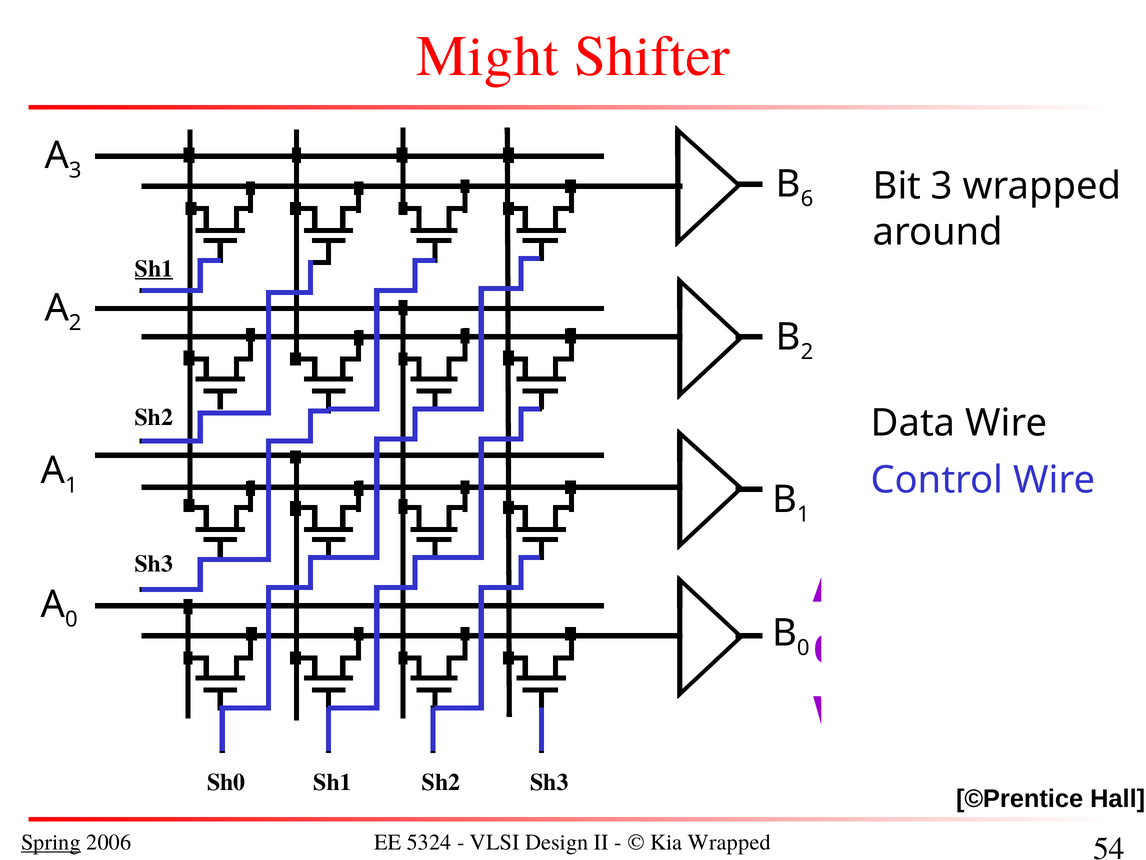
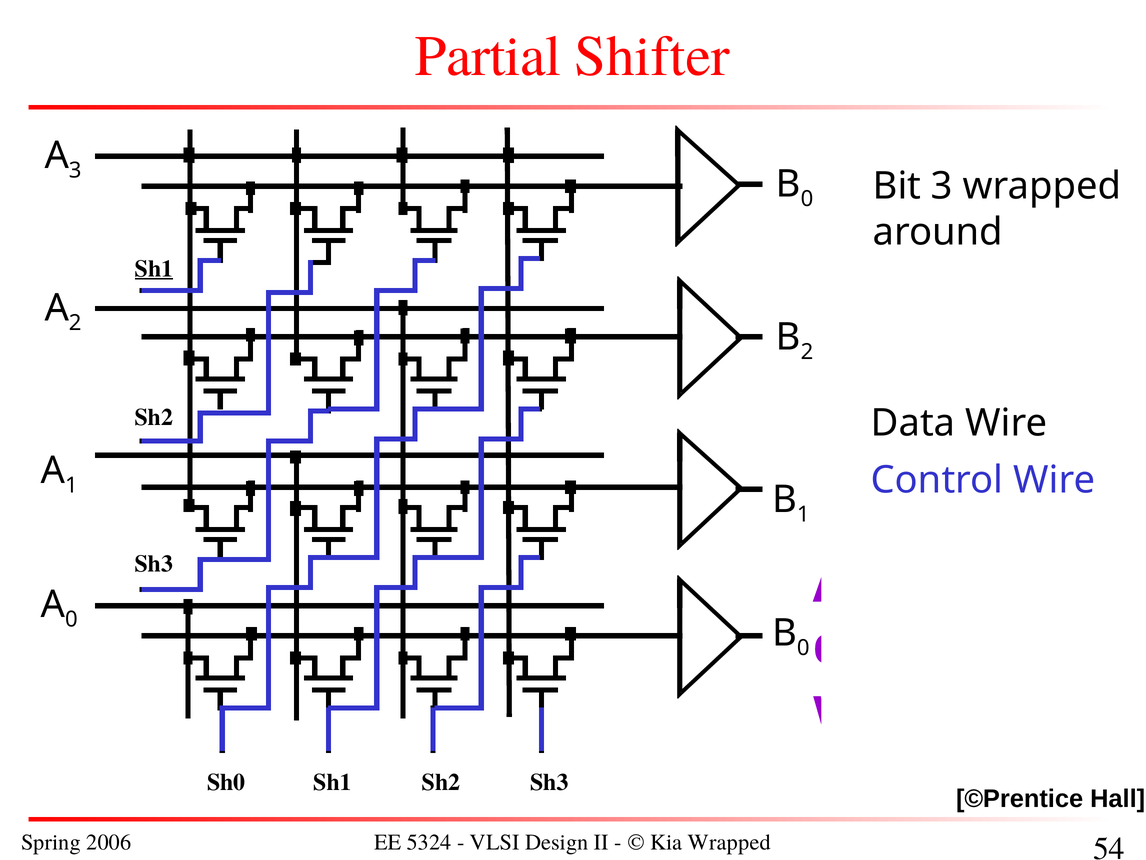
Might: Might -> Partial
6 at (807, 199): 6 -> 0
Spring underline: present -> none
